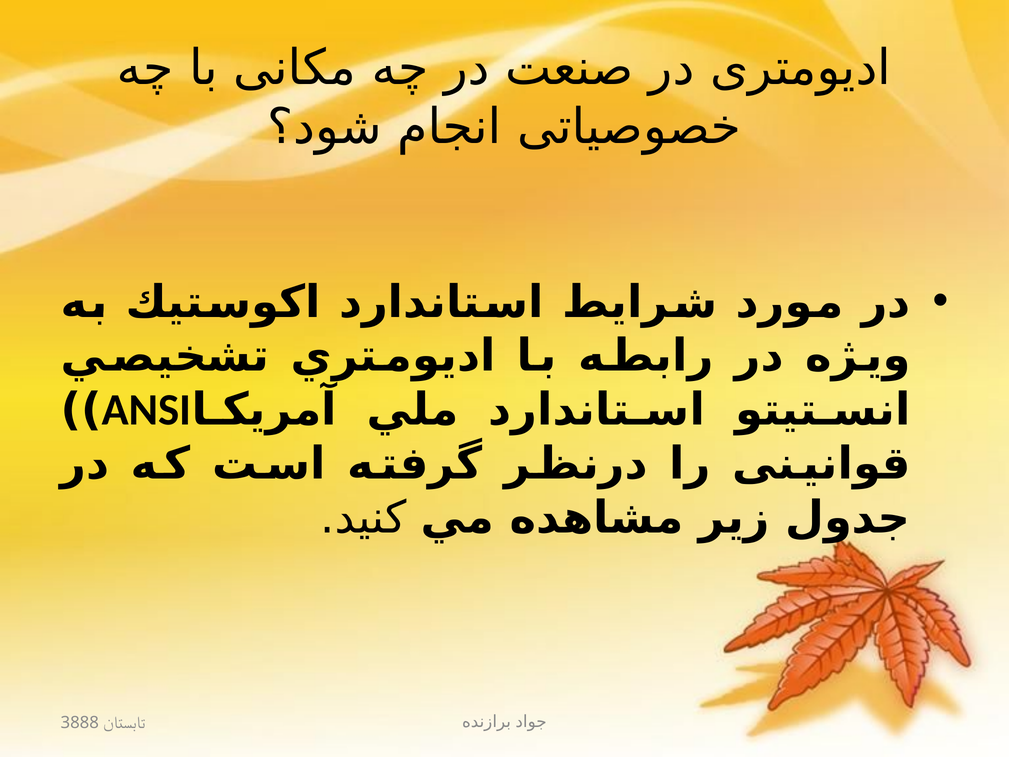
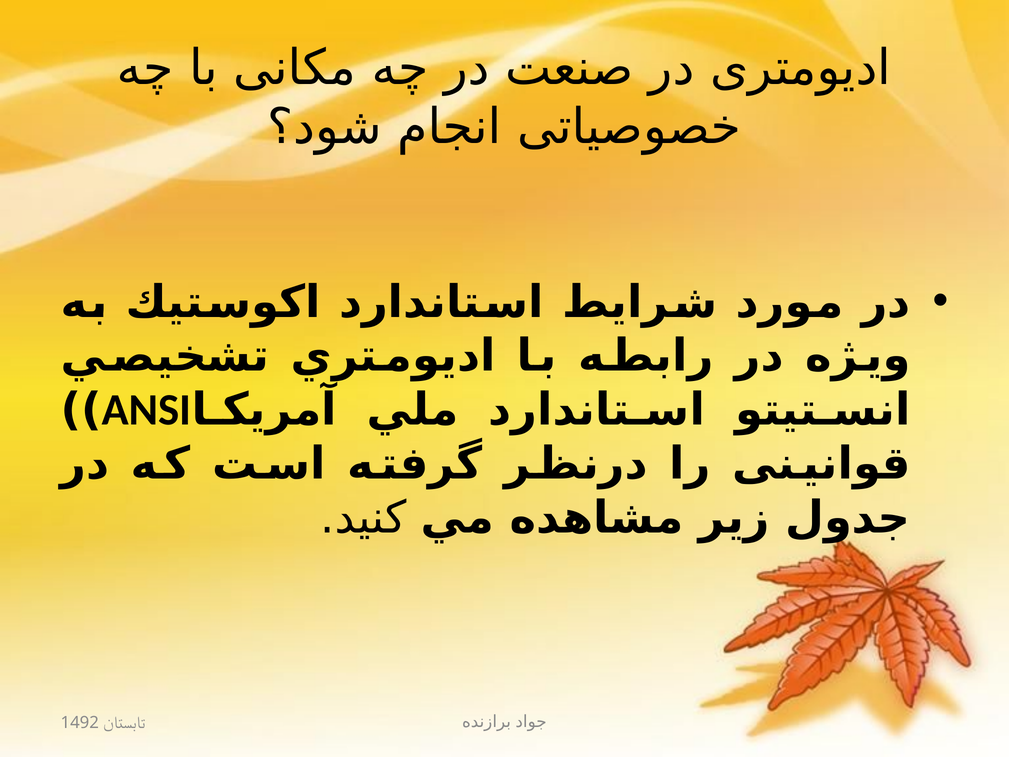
3888: 3888 -> 1492
